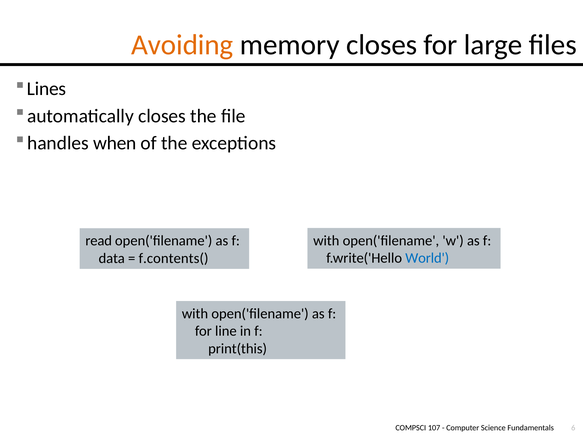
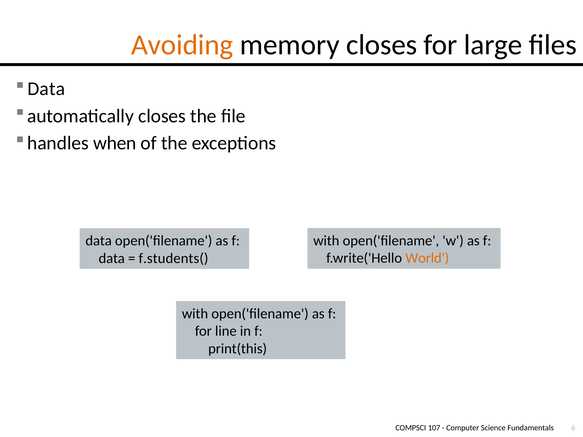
Lines at (46, 89): Lines -> Data
read at (99, 241): read -> data
World colour: blue -> orange
f.contents(: f.contents( -> f.students(
